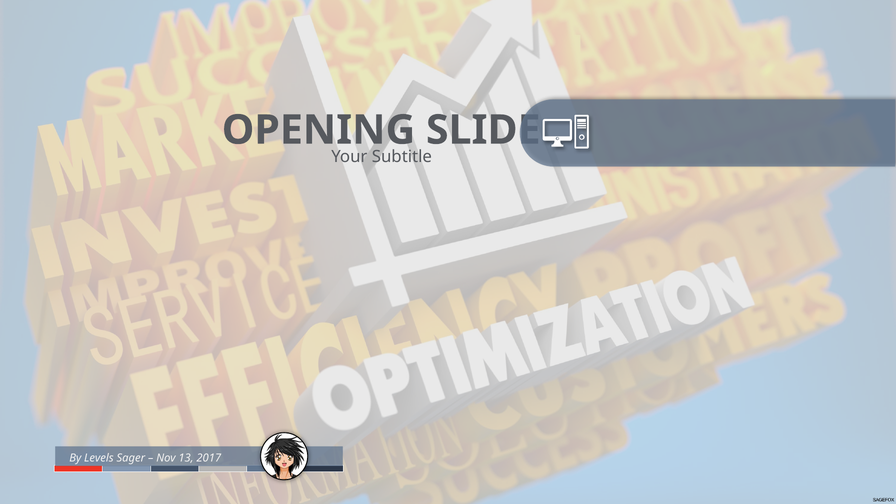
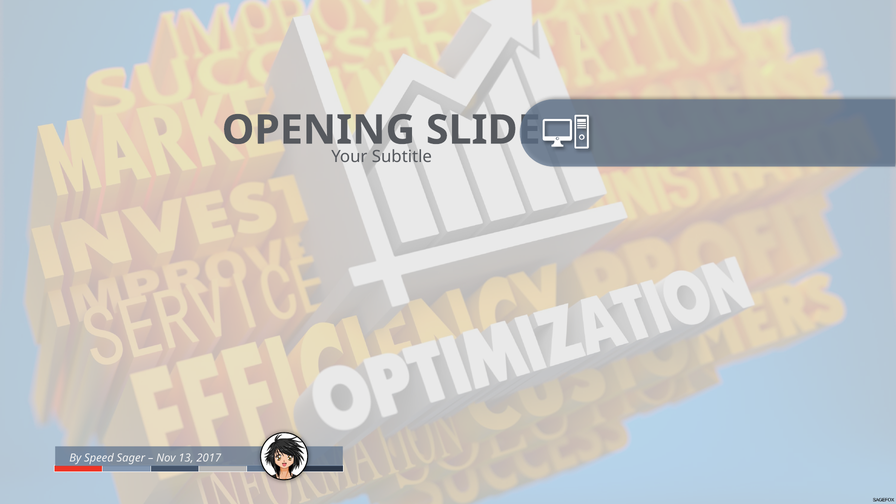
Levels: Levels -> Speed
